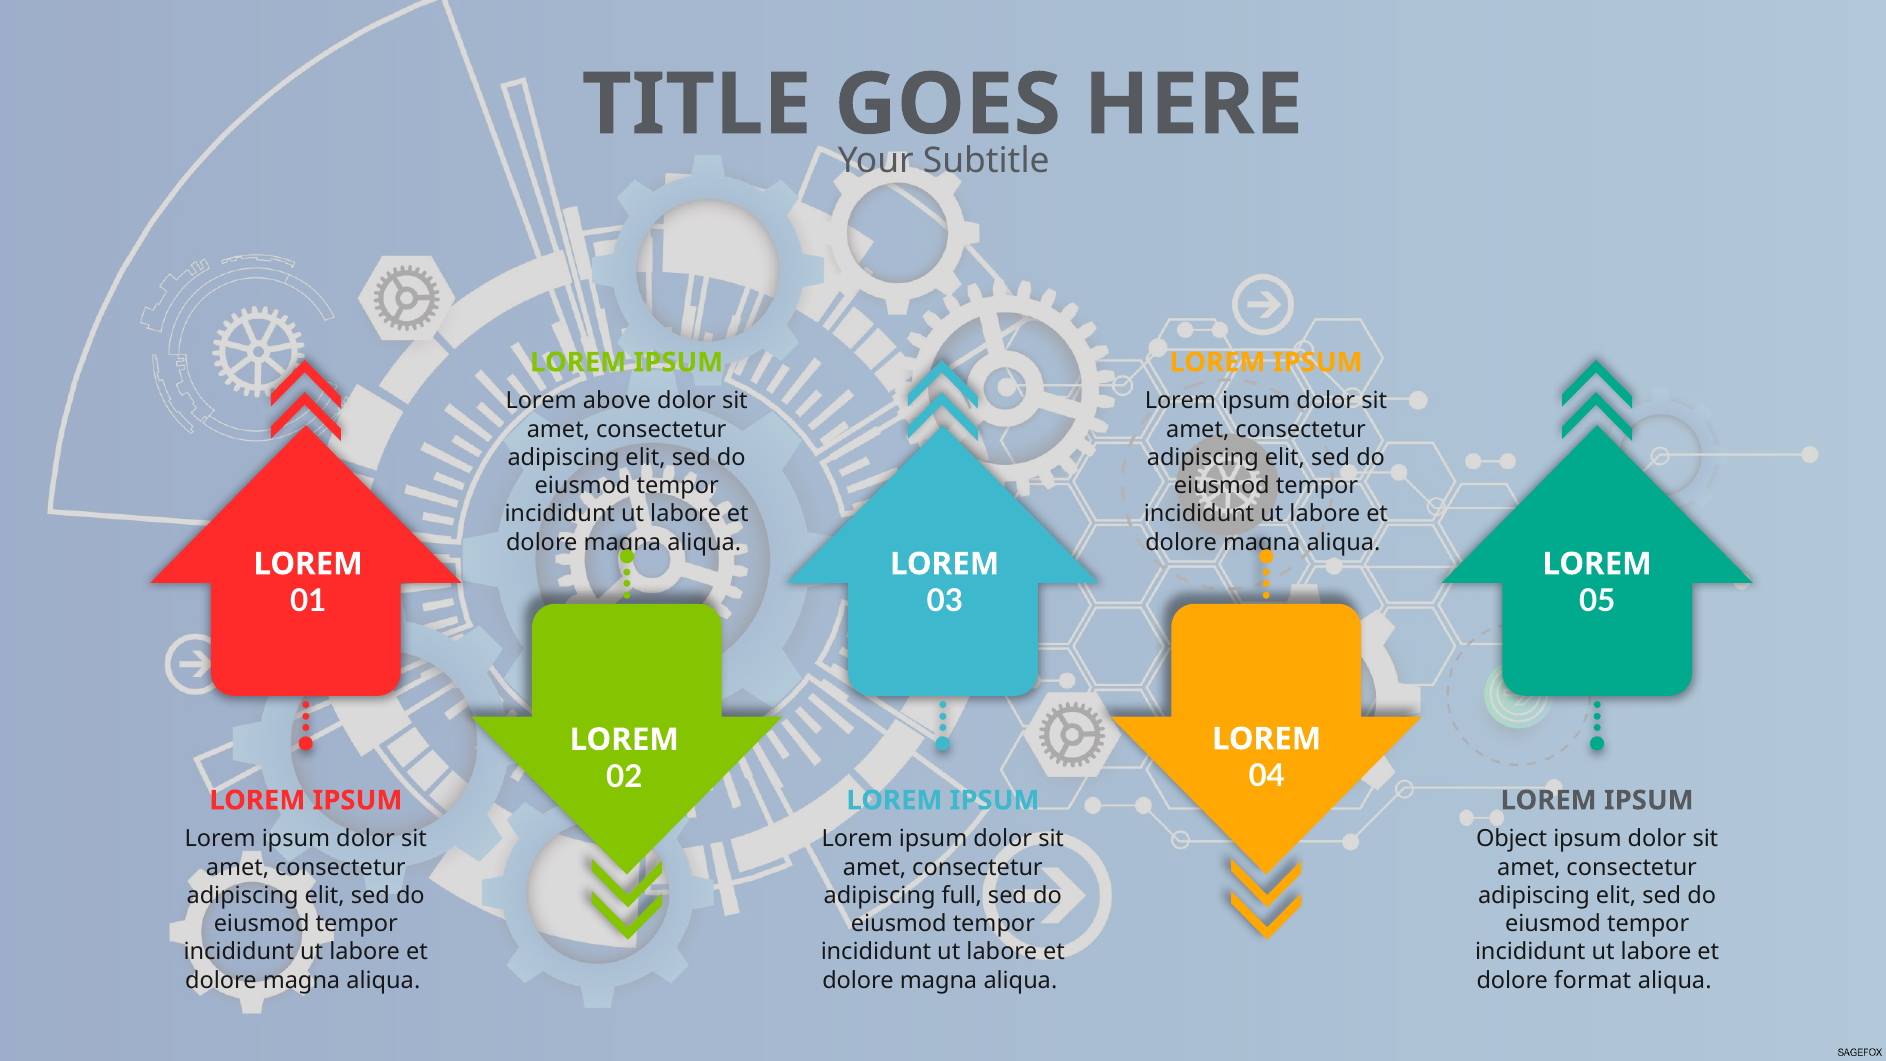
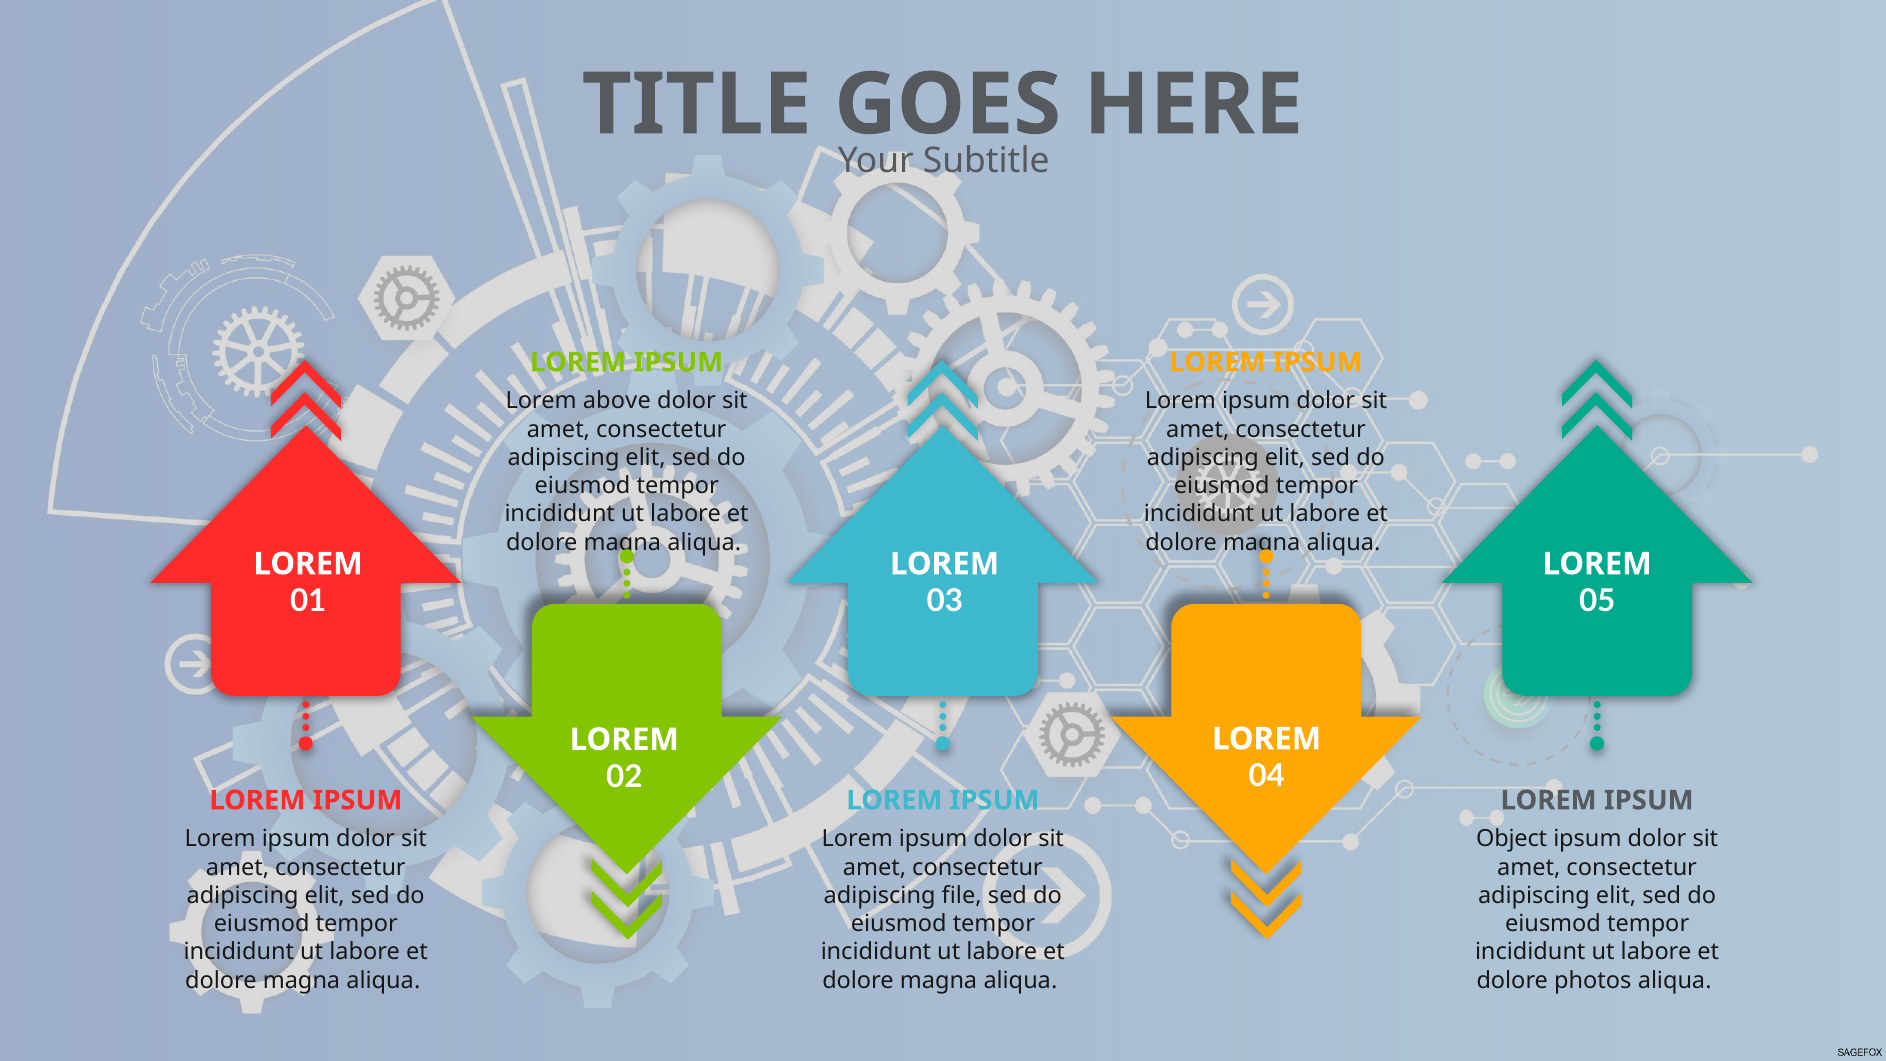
full: full -> file
format: format -> photos
